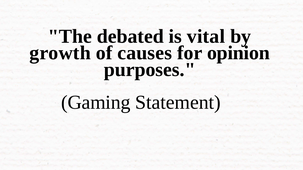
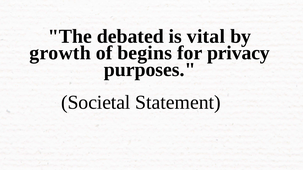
causes: causes -> begins
opinion: opinion -> privacy
Gaming: Gaming -> Societal
